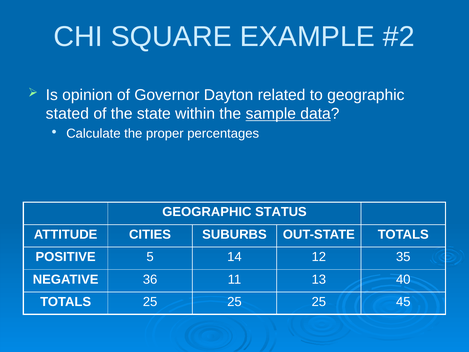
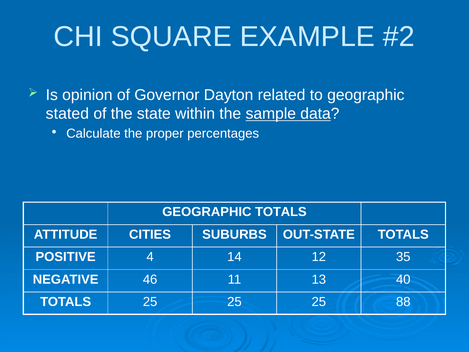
GEOGRAPHIC STATUS: STATUS -> TOTALS
5: 5 -> 4
36: 36 -> 46
45: 45 -> 88
